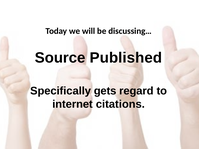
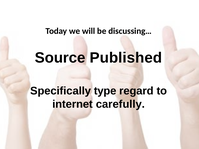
gets: gets -> type
citations: citations -> carefully
